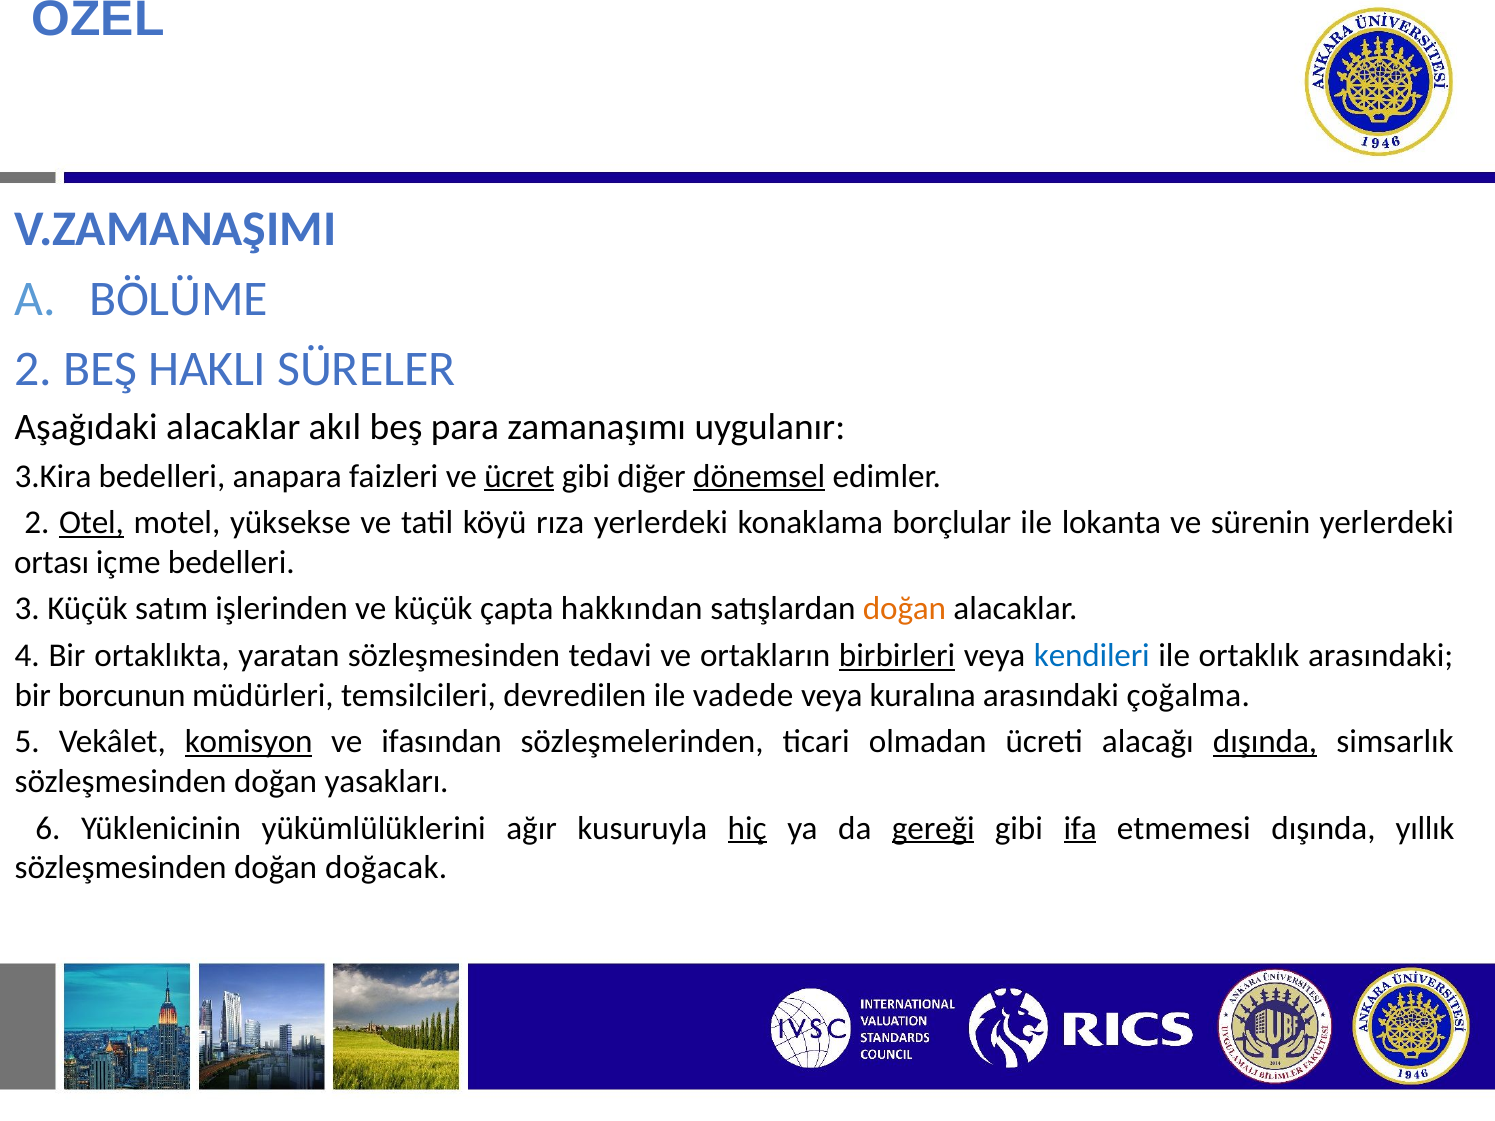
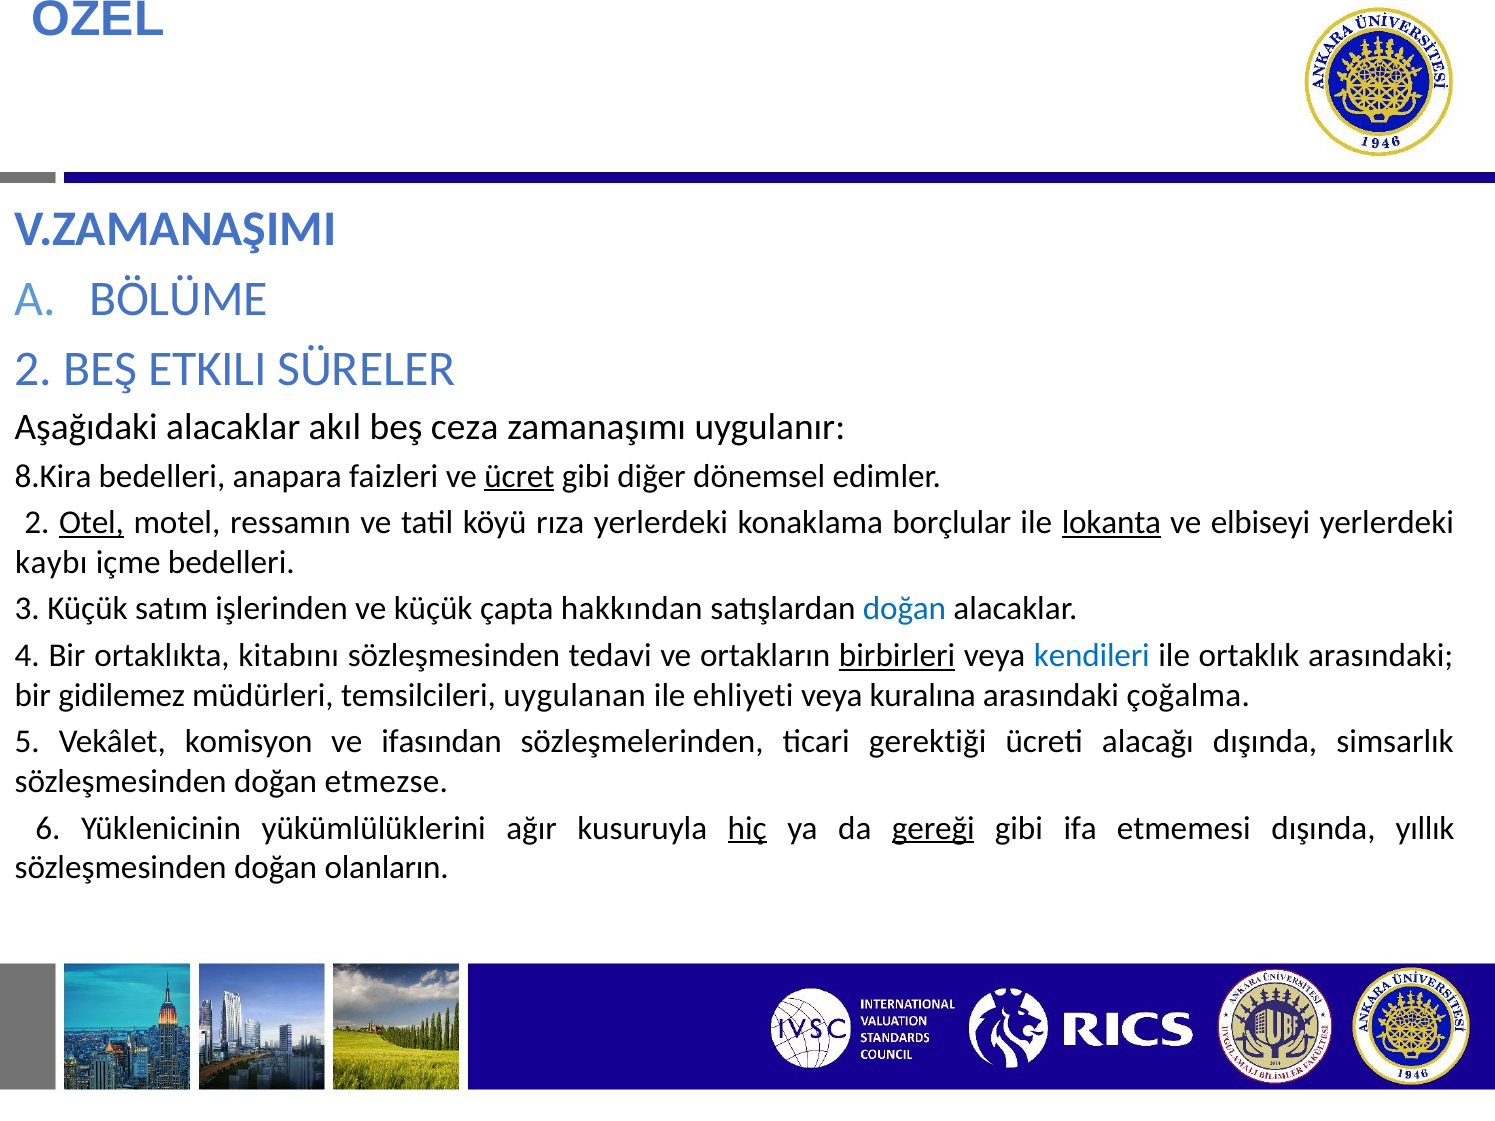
HAKLI: HAKLI -> ETKILI
para: para -> ceza
3.Kira: 3.Kira -> 8.Kira
dönemsel underline: present -> none
yüksekse: yüksekse -> ressamın
lokanta underline: none -> present
sürenin: sürenin -> elbiseyi
ortası: ortası -> kaybı
doğan at (905, 609) colour: orange -> blue
yaratan: yaratan -> kitabını
borcunun: borcunun -> gidilemez
devredilen: devredilen -> uygulanan
vadede: vadede -> ehliyeti
komisyon underline: present -> none
olmadan: olmadan -> gerektiği
dışında at (1265, 742) underline: present -> none
yasakları: yasakları -> etmezse
ifa underline: present -> none
doğacak: doğacak -> olanların
